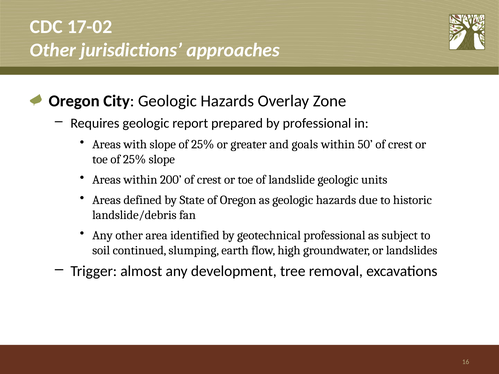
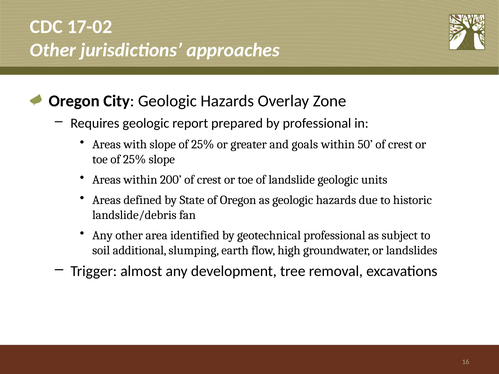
continued: continued -> additional
